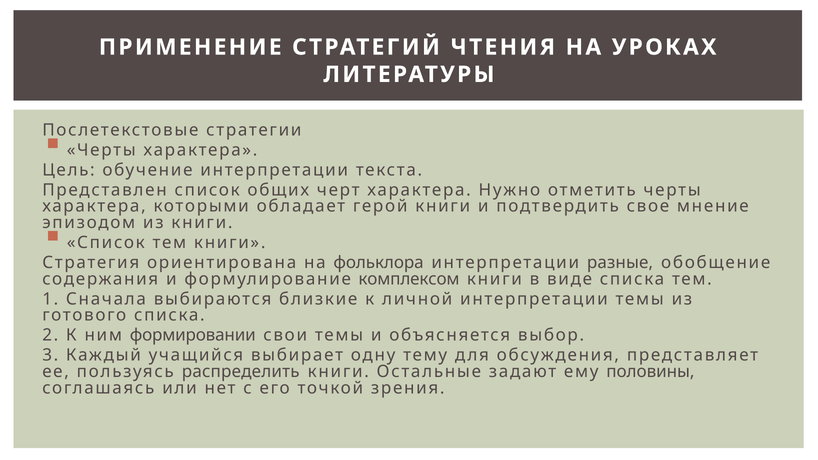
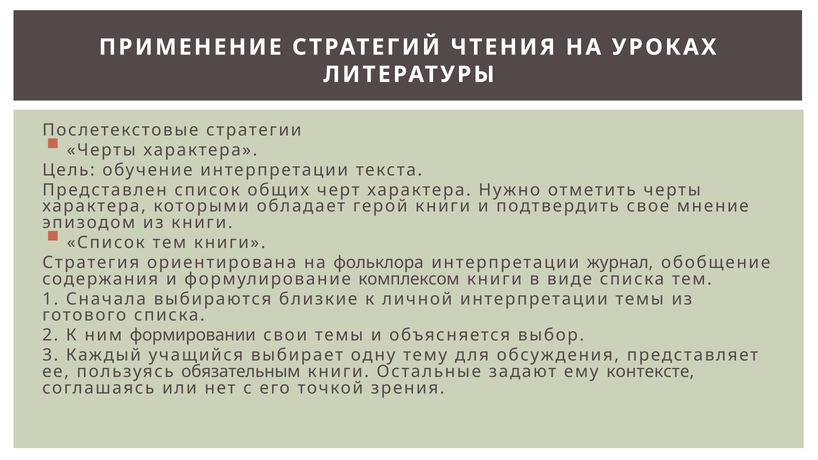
разные: разные -> журнал
распределить: распределить -> обязательным
половины: половины -> контексте
